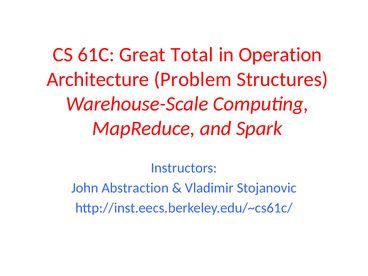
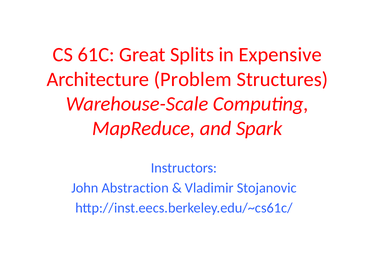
Total: Total -> Splits
Operation: Operation -> Expensive
